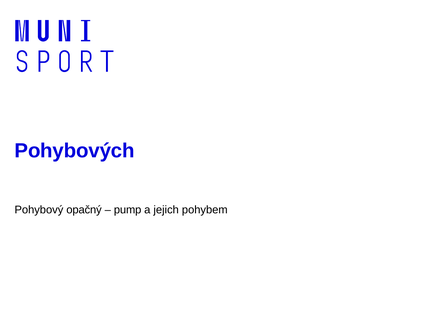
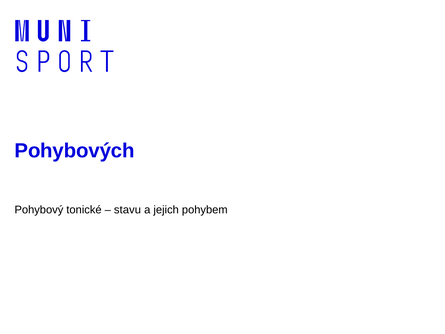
opačný: opačný -> tonické
pump: pump -> stavu
